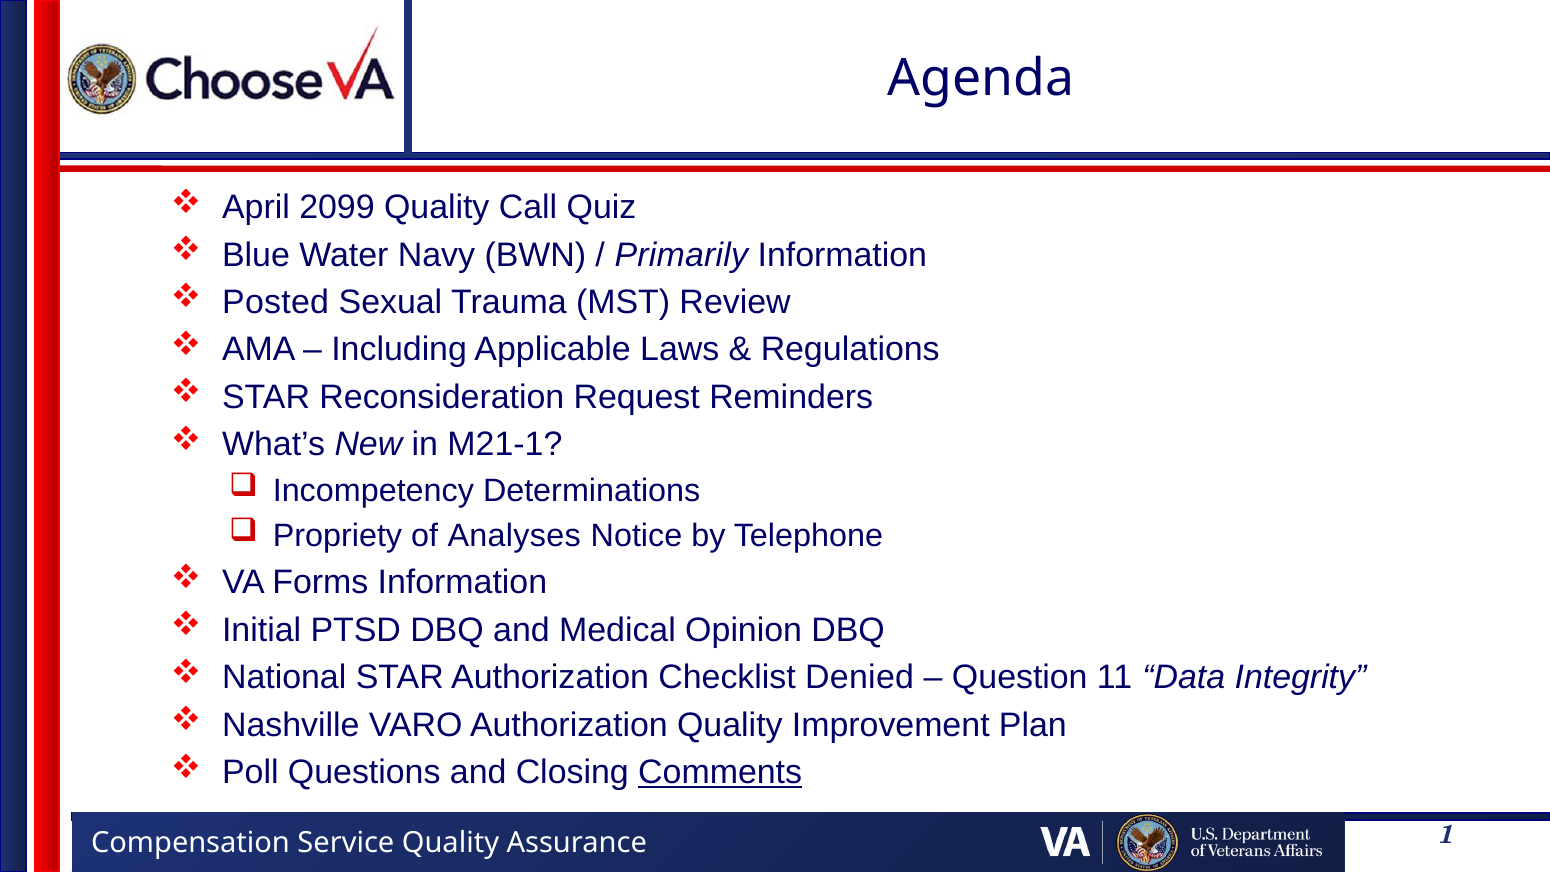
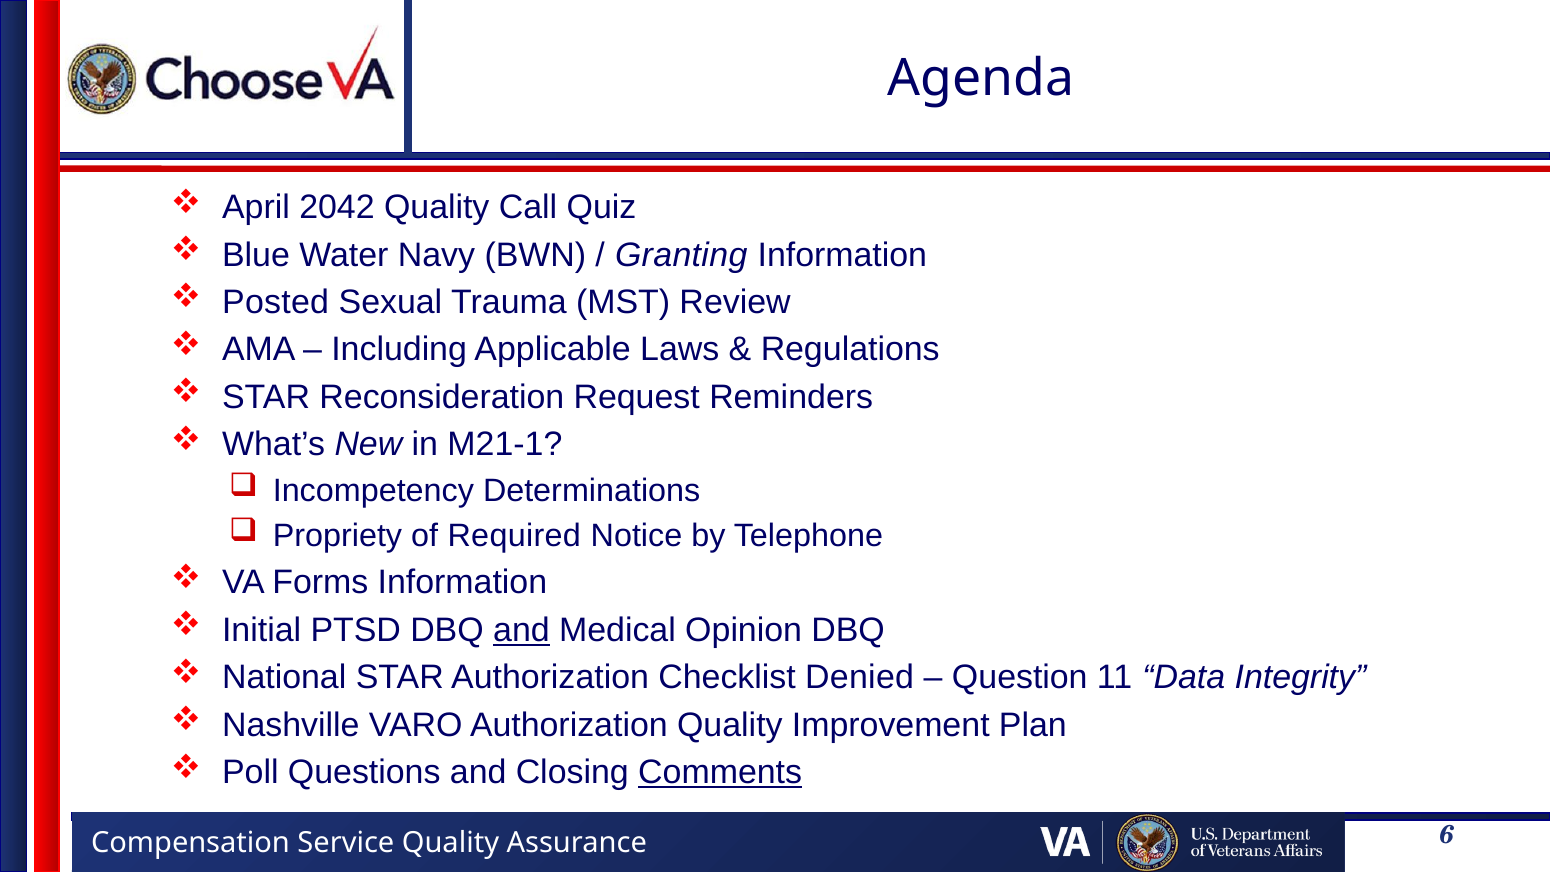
2099: 2099 -> 2042
Primarily: Primarily -> Granting
Analyses: Analyses -> Required
and at (521, 630) underline: none -> present
1: 1 -> 6
